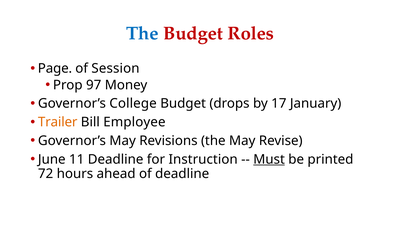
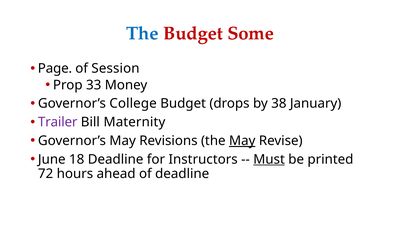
Roles: Roles -> Some
97: 97 -> 33
17: 17 -> 38
Trailer colour: orange -> purple
Employee: Employee -> Maternity
May at (242, 141) underline: none -> present
11: 11 -> 18
Instruction: Instruction -> Instructors
